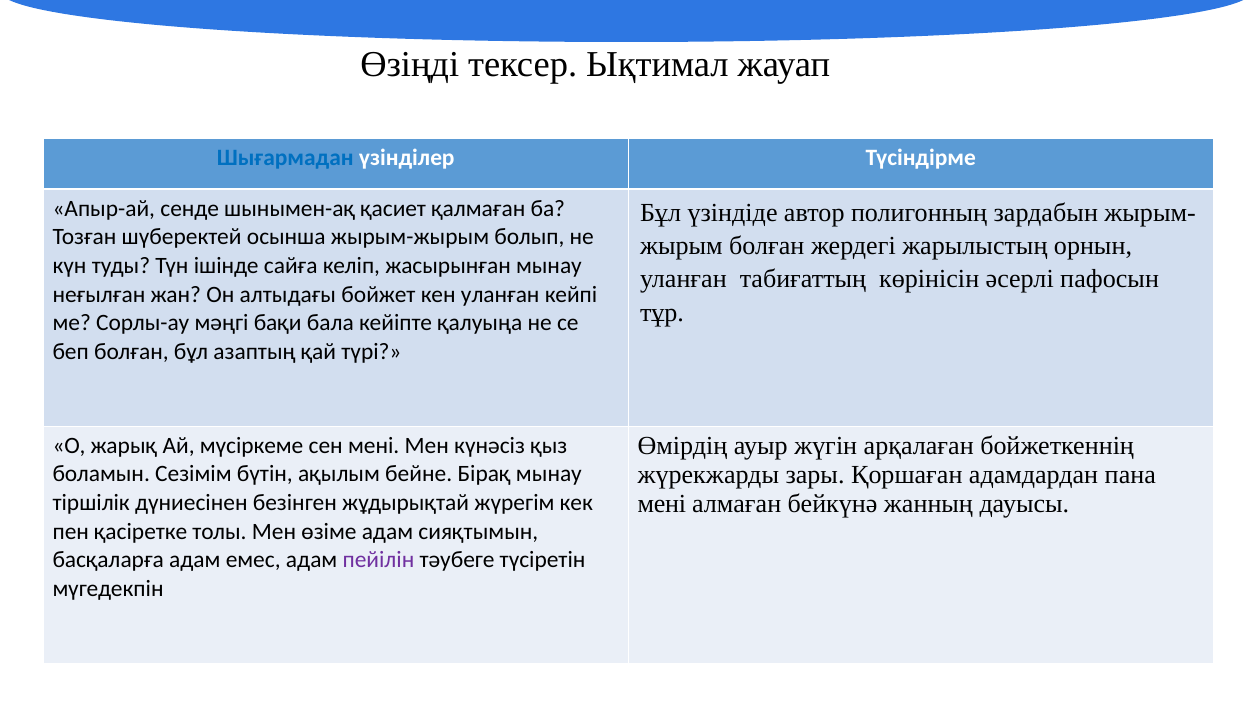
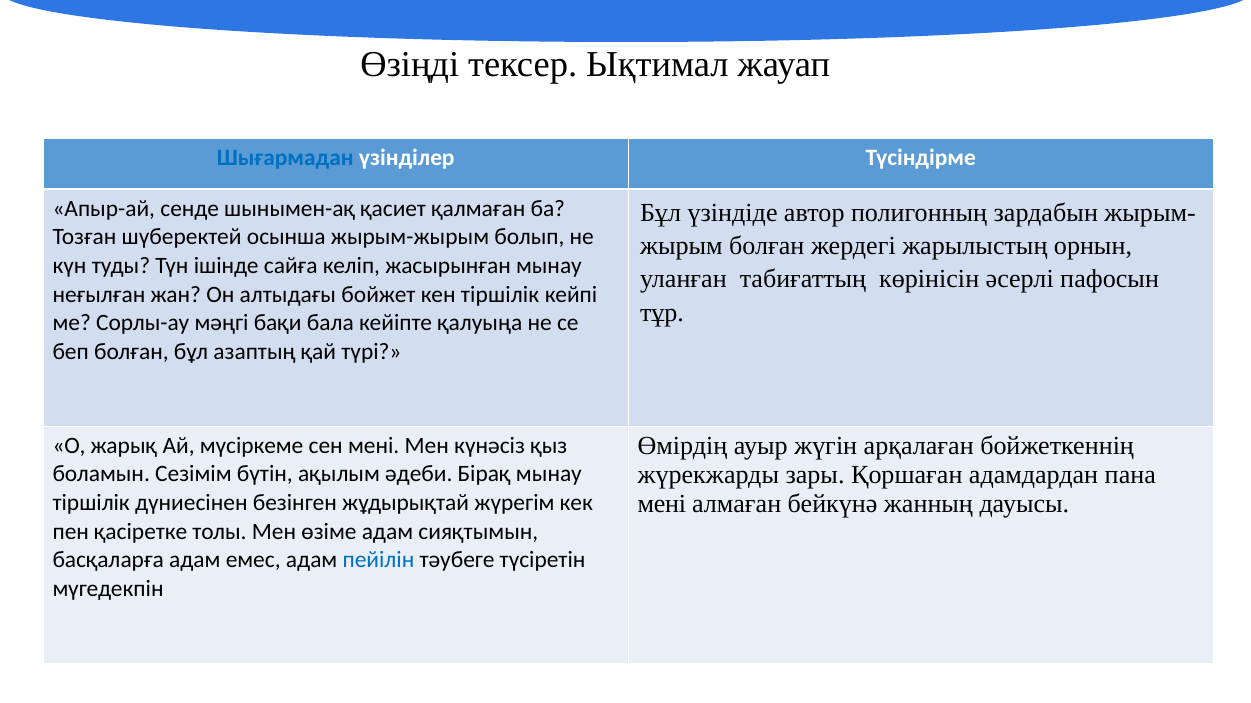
кен уланған: уланған -> тіршілік
бейне: бейне -> әдеби
пейілін colour: purple -> blue
